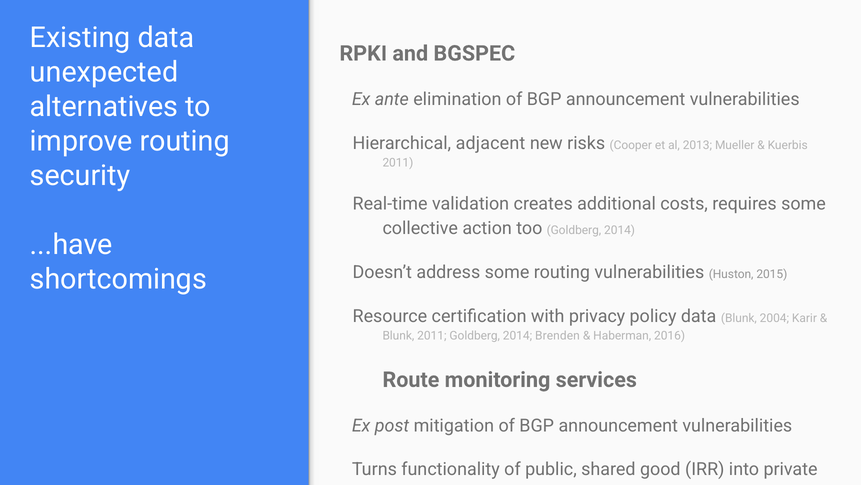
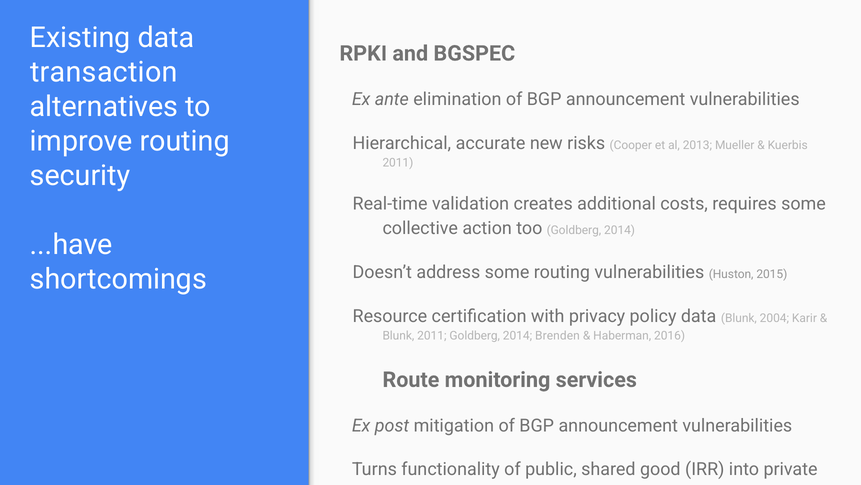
unexpected: unexpected -> transaction
adjacent: adjacent -> accurate
